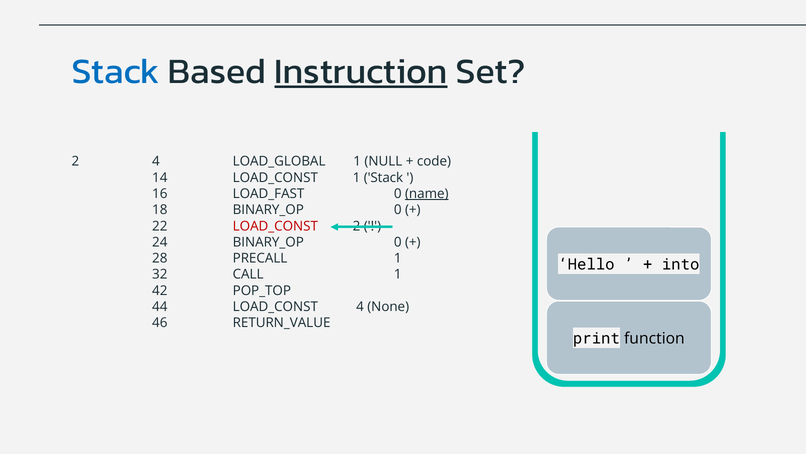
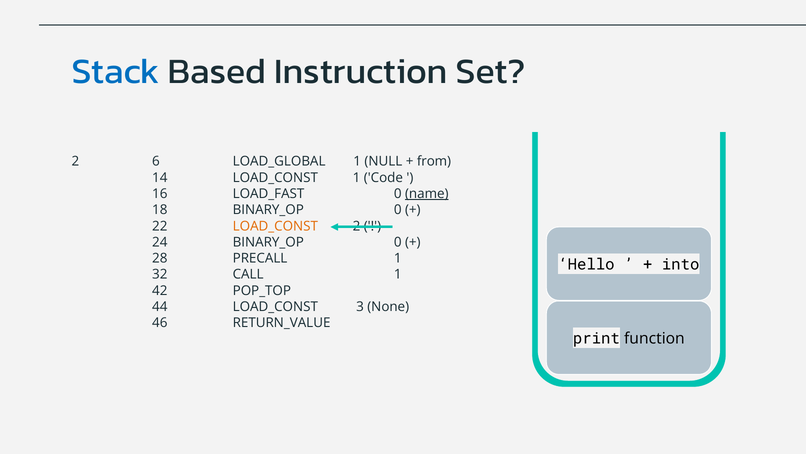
Instruction underline: present -> none
2 4: 4 -> 6
code: code -> from
1 Stack: Stack -> Code
LOAD_CONST at (275, 226) colour: red -> orange
LOAD_CONST 4: 4 -> 3
